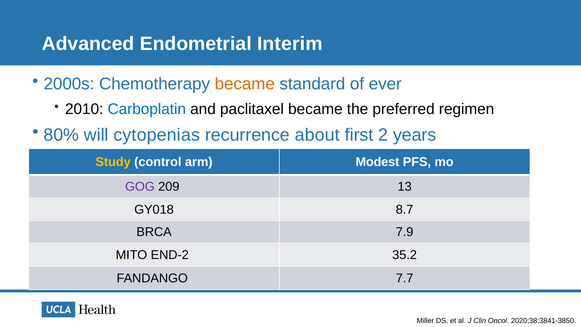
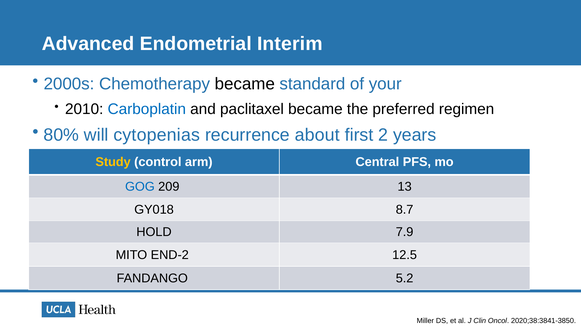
became at (245, 84) colour: orange -> black
ever: ever -> your
Modest: Modest -> Central
GOG colour: purple -> blue
BRCA: BRCA -> HOLD
35.2: 35.2 -> 12.5
7.7: 7.7 -> 5.2
